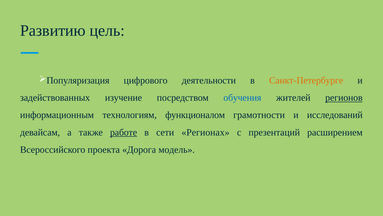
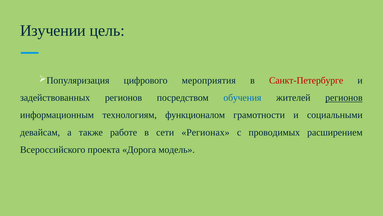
Развитию: Развитию -> Изучении
деятельности: деятельности -> мероприятия
Санкт-Петербурге colour: orange -> red
задействованных изучение: изучение -> регионов
исследований: исследований -> социальными
работе underline: present -> none
презентаций: презентаций -> проводимых
